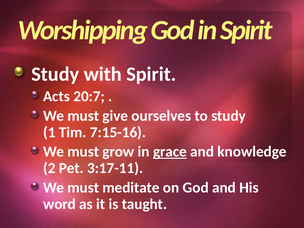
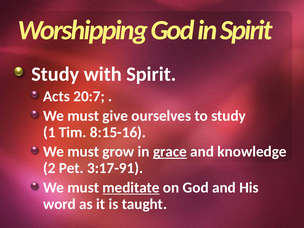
7:15-16: 7:15-16 -> 8:15-16
3:17-11: 3:17-11 -> 3:17-91
meditate underline: none -> present
